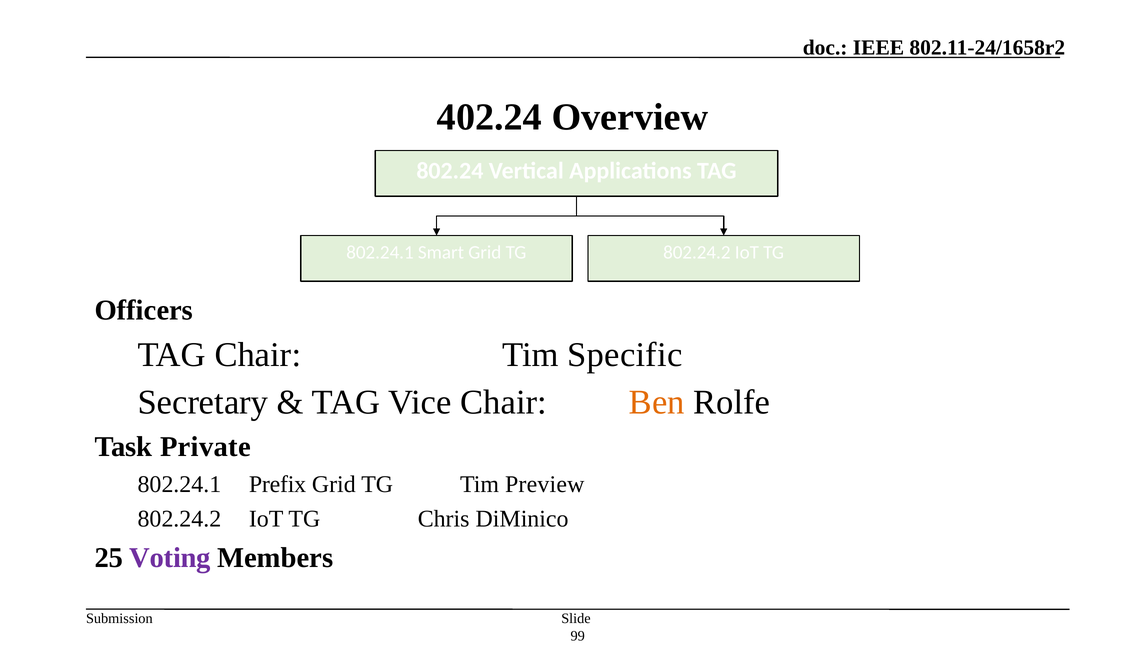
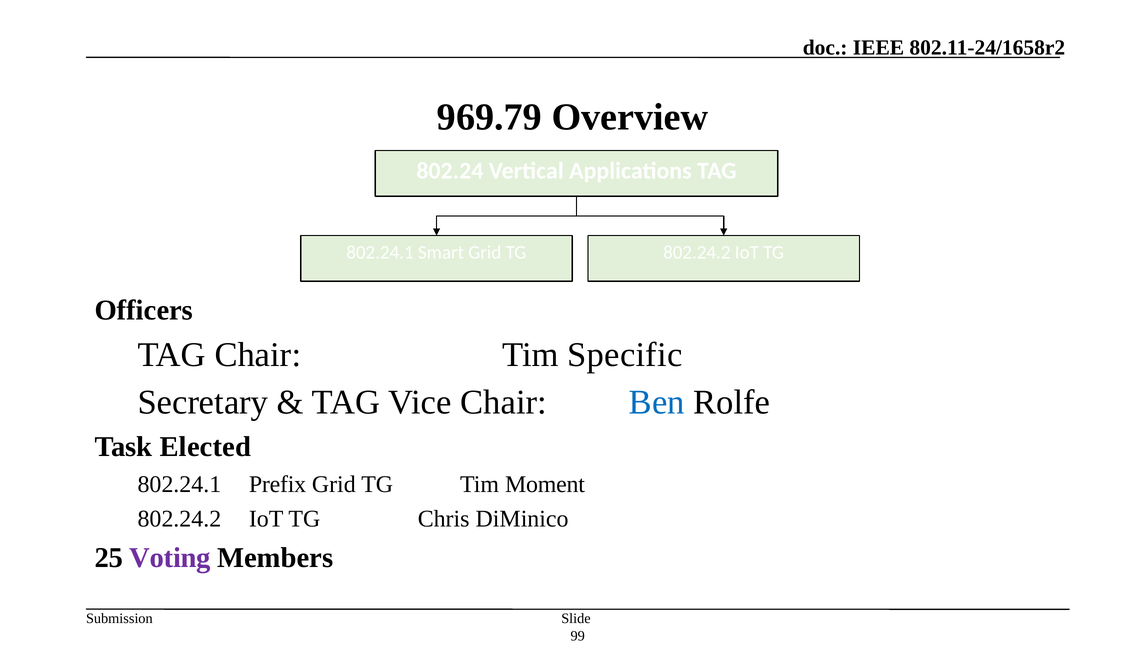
402.24: 402.24 -> 969.79
Ben colour: orange -> blue
Private: Private -> Elected
Preview: Preview -> Moment
